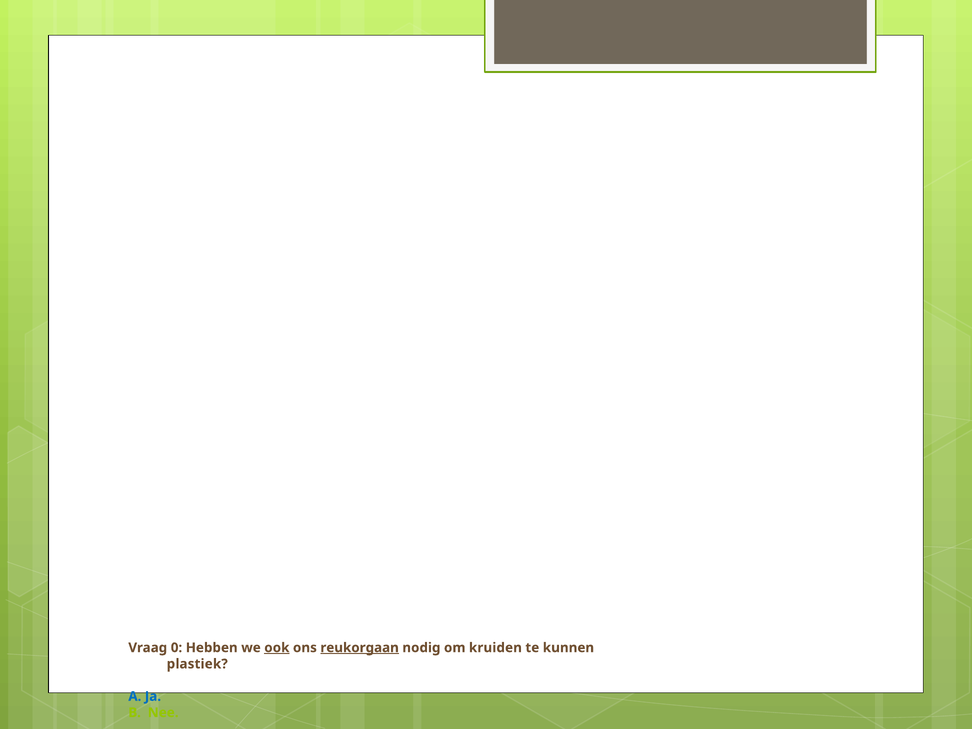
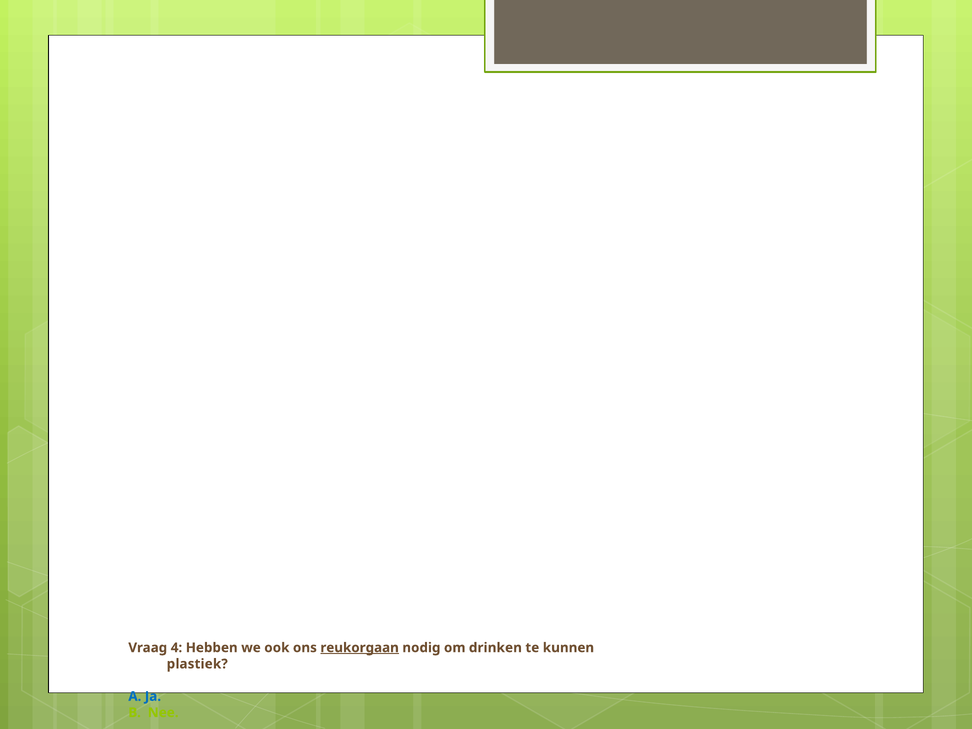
0: 0 -> 4
ook underline: present -> none
kruiden: kruiden -> drinken
